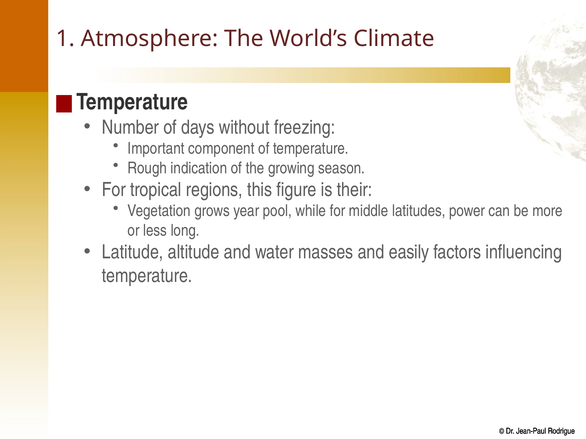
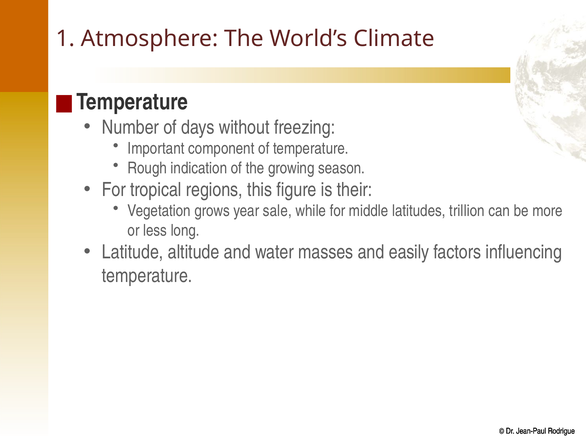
pool: pool -> sale
power: power -> trillion
